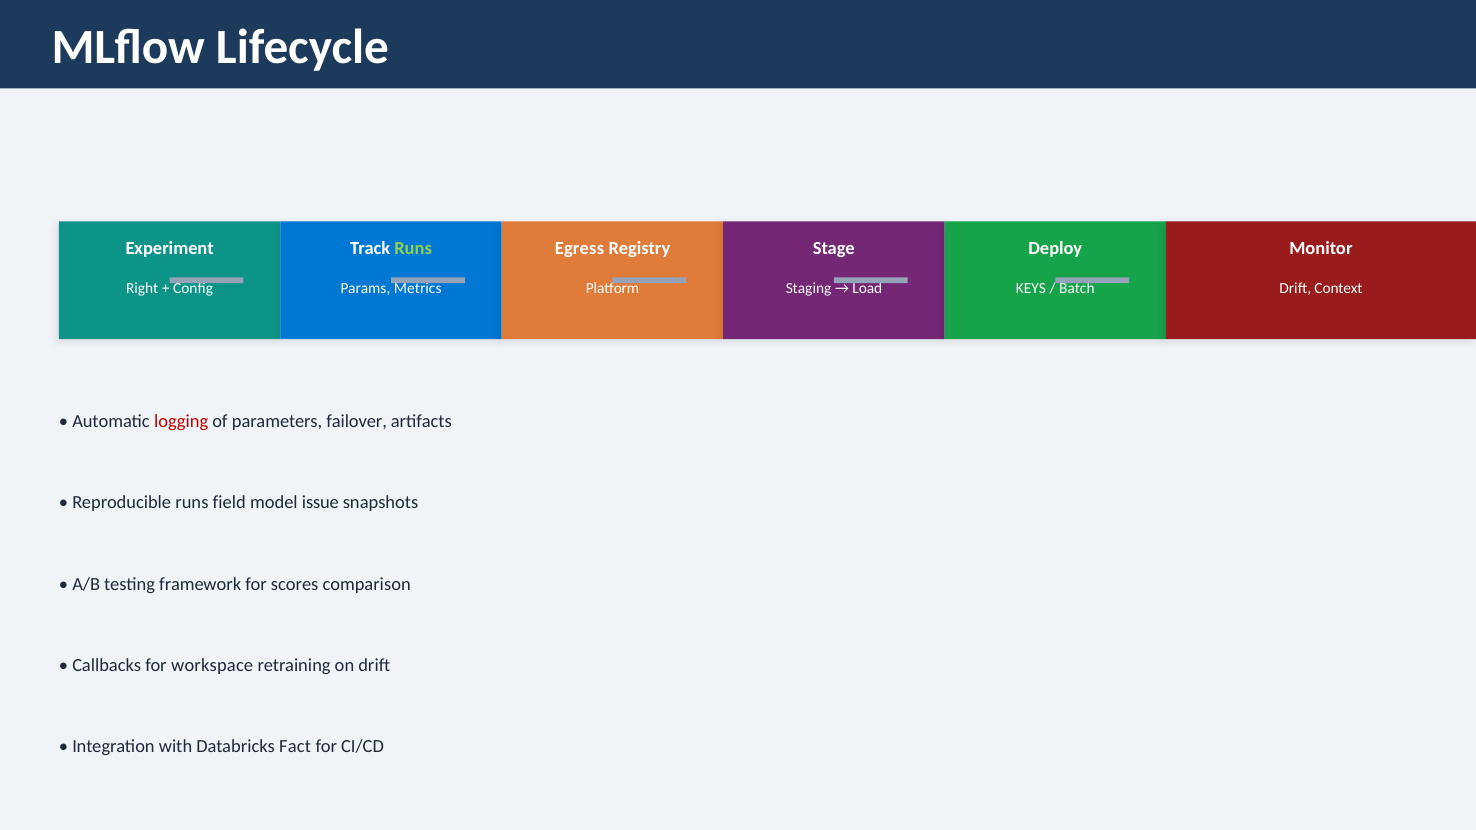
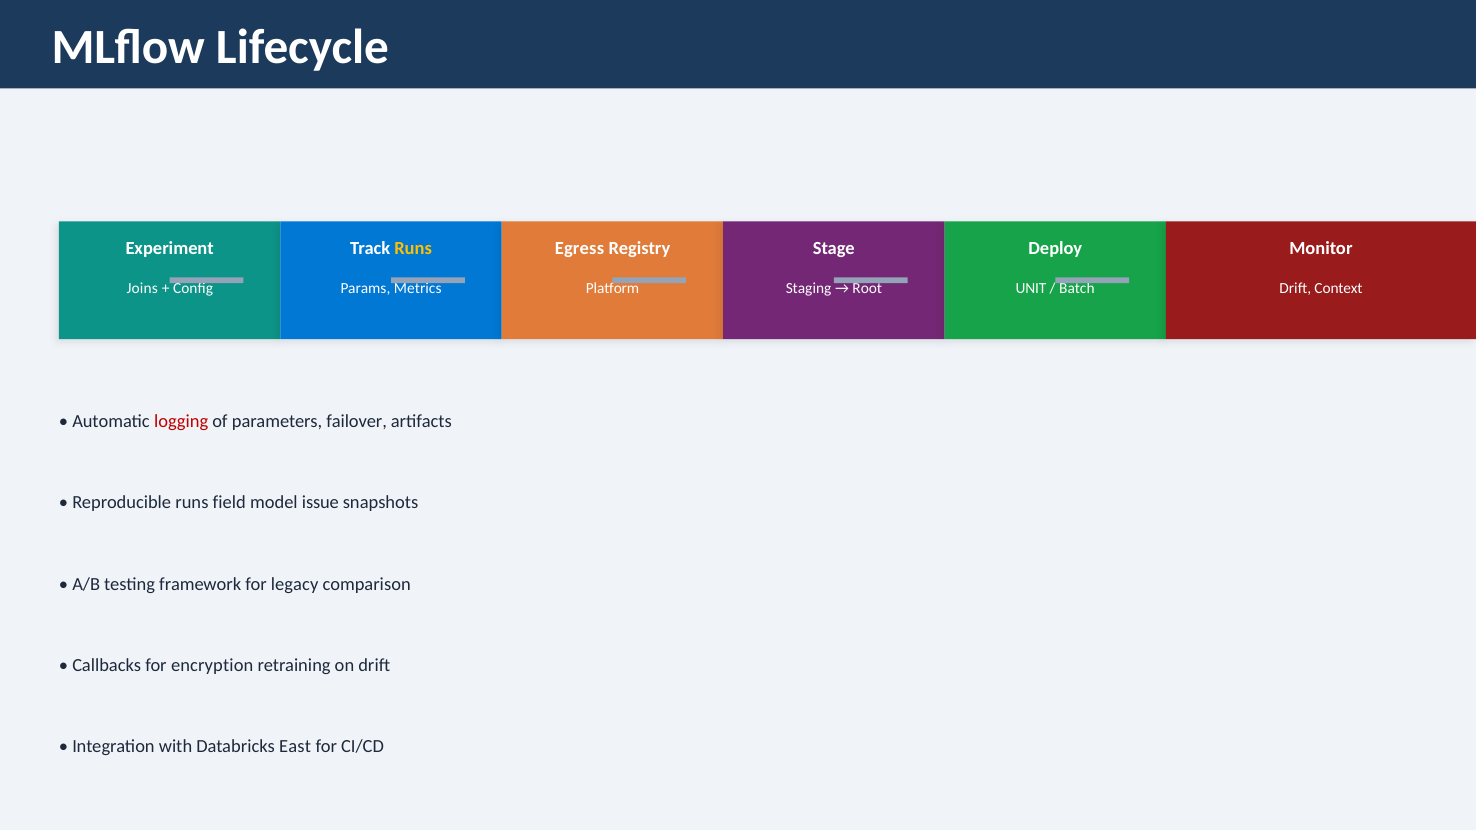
Runs at (413, 248) colour: light green -> yellow
Right: Right -> Joins
Load: Load -> Root
KEYS: KEYS -> UNIT
scores: scores -> legacy
workspace: workspace -> encryption
Fact: Fact -> East
